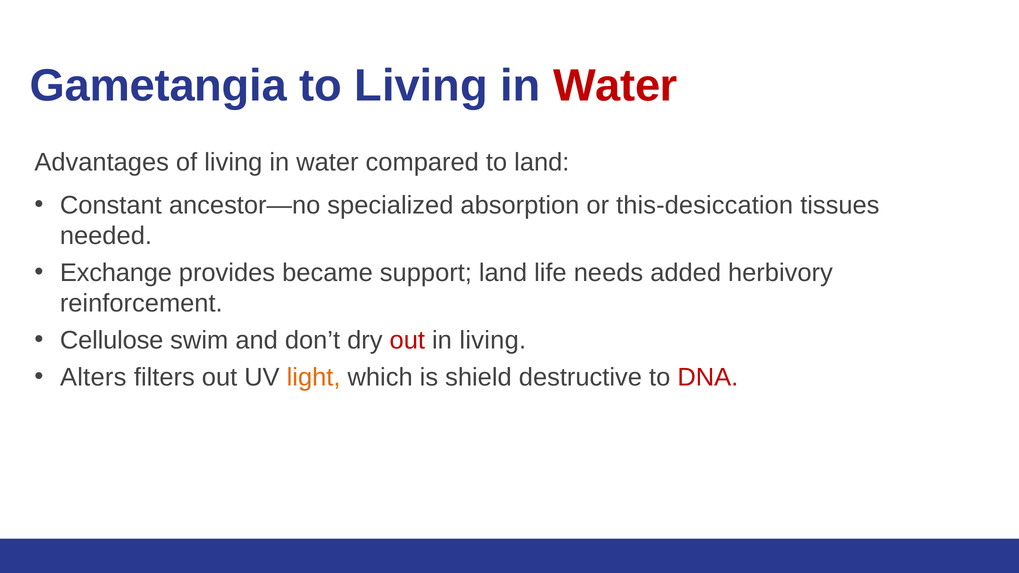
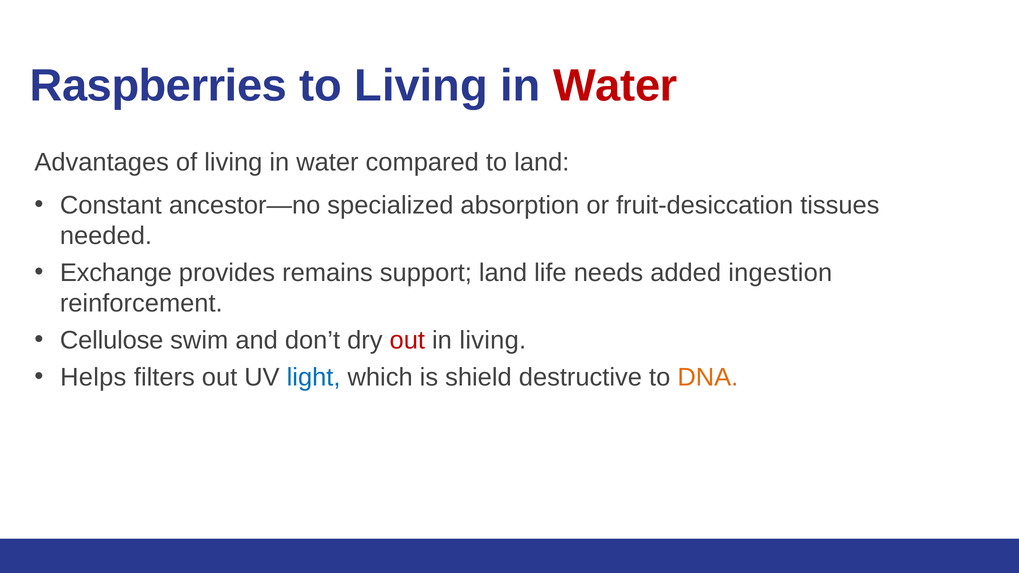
Gametangia: Gametangia -> Raspberries
this-desiccation: this-desiccation -> fruit-desiccation
became: became -> remains
herbivory: herbivory -> ingestion
Alters: Alters -> Helps
light colour: orange -> blue
DNA colour: red -> orange
